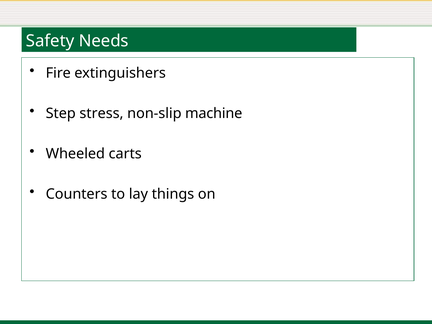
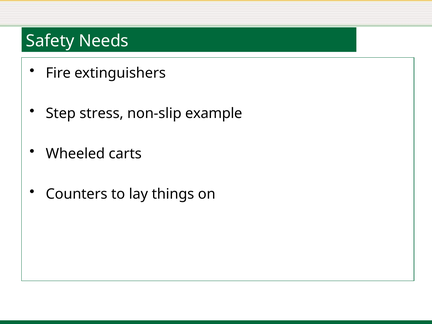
machine: machine -> example
